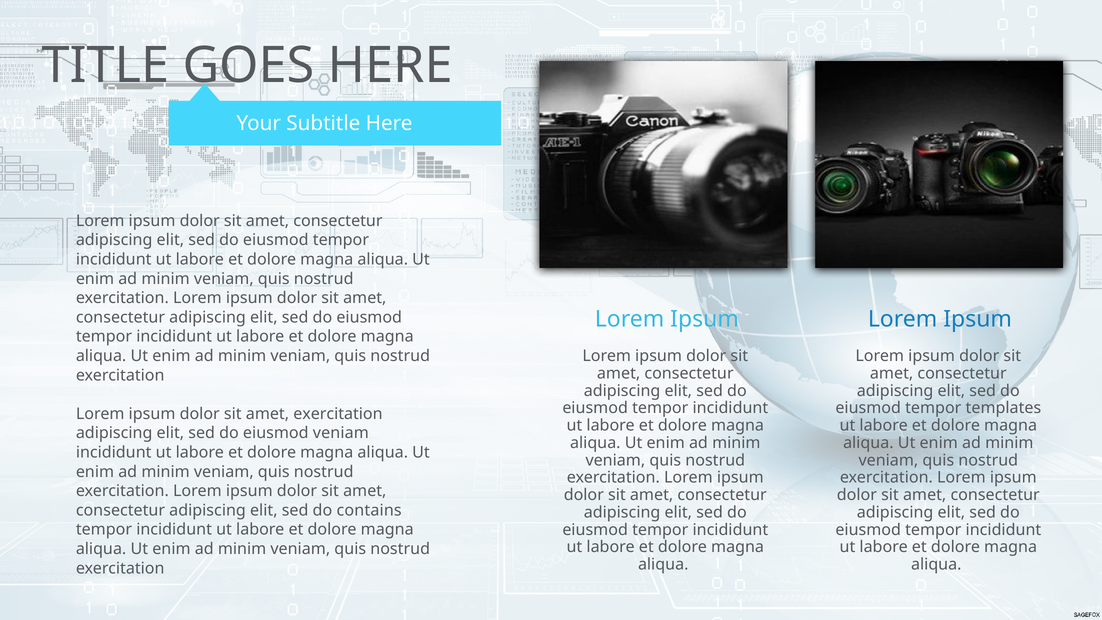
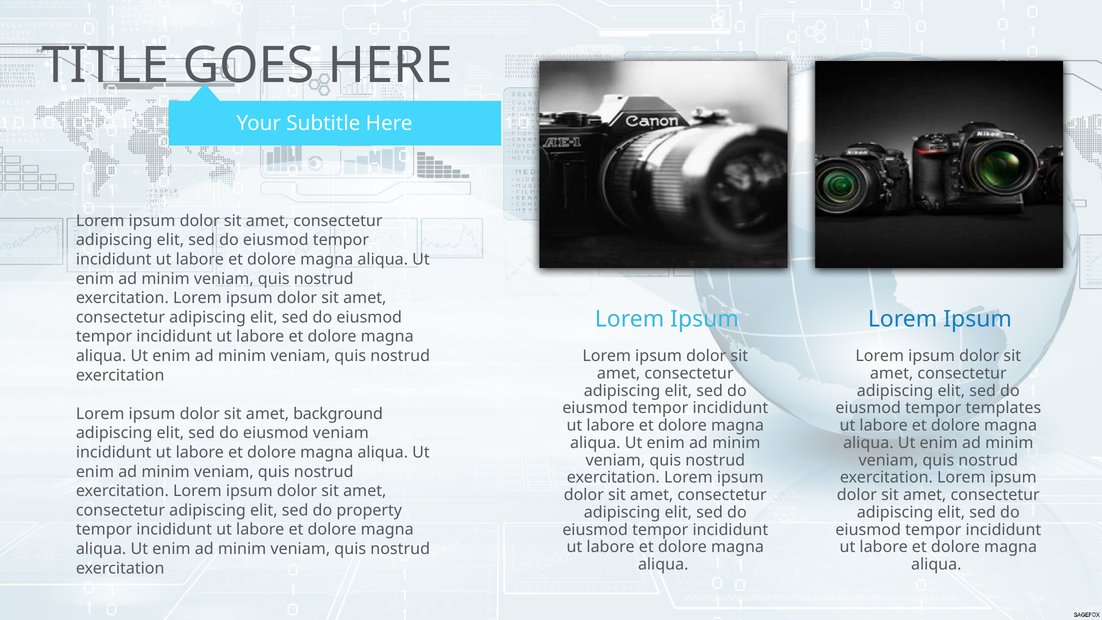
amet exercitation: exercitation -> background
contains: contains -> property
